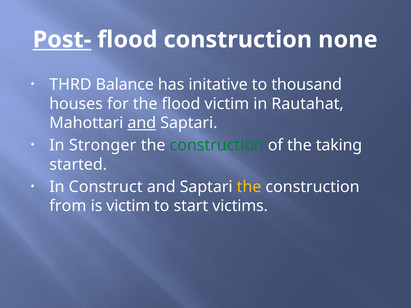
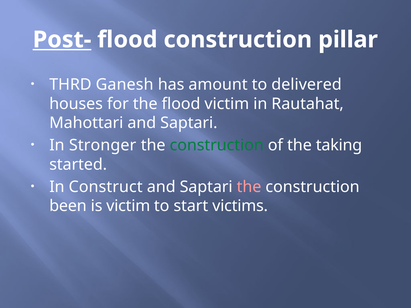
none: none -> pillar
Balance: Balance -> Ganesh
initative: initative -> amount
thousand: thousand -> delivered
and at (142, 123) underline: present -> none
the at (249, 187) colour: yellow -> pink
from: from -> been
